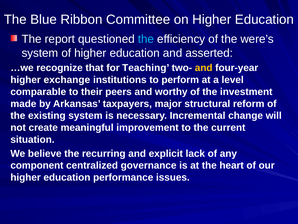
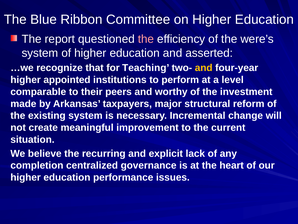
the at (146, 39) colour: light blue -> pink
exchange: exchange -> appointed
component: component -> completion
